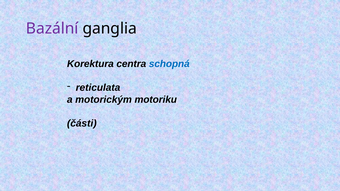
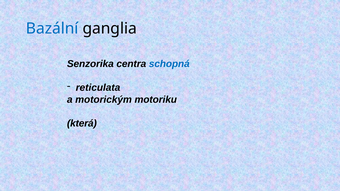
Bazální colour: purple -> blue
Korektura: Korektura -> Senzorika
části: části -> která
